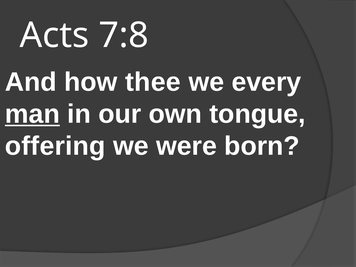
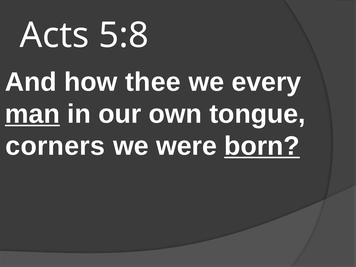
7:8: 7:8 -> 5:8
offering: offering -> corners
born underline: none -> present
